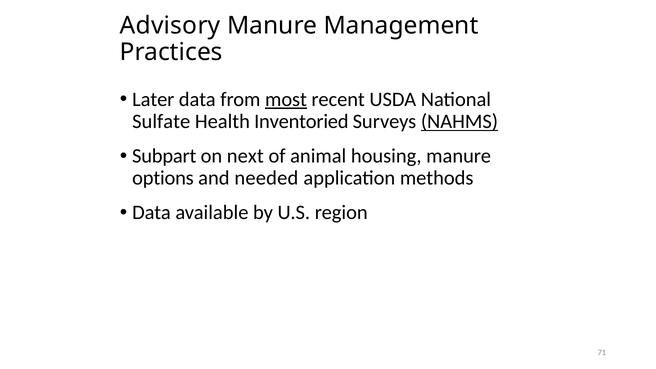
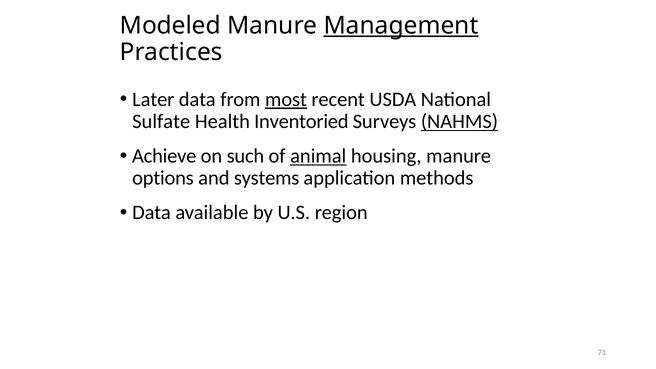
Advisory: Advisory -> Modeled
Management underline: none -> present
Subpart: Subpart -> Achieve
next: next -> such
animal underline: none -> present
needed: needed -> systems
